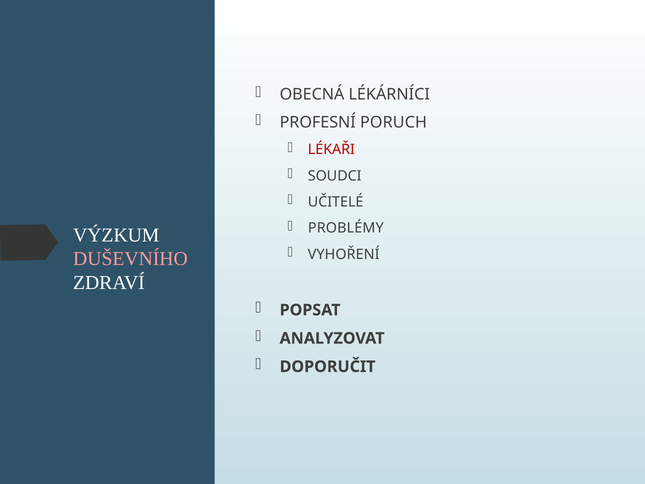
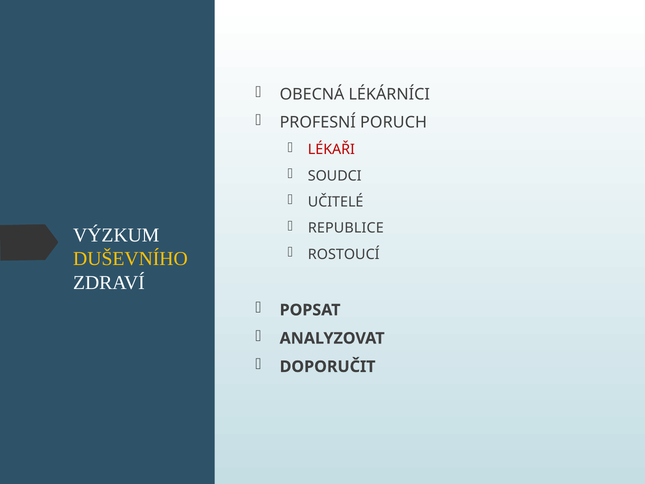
PROBLÉMY: PROBLÉMY -> REPUBLICE
VYHOŘENÍ: VYHOŘENÍ -> ROSTOUCÍ
DUŠEVNÍHO colour: pink -> yellow
